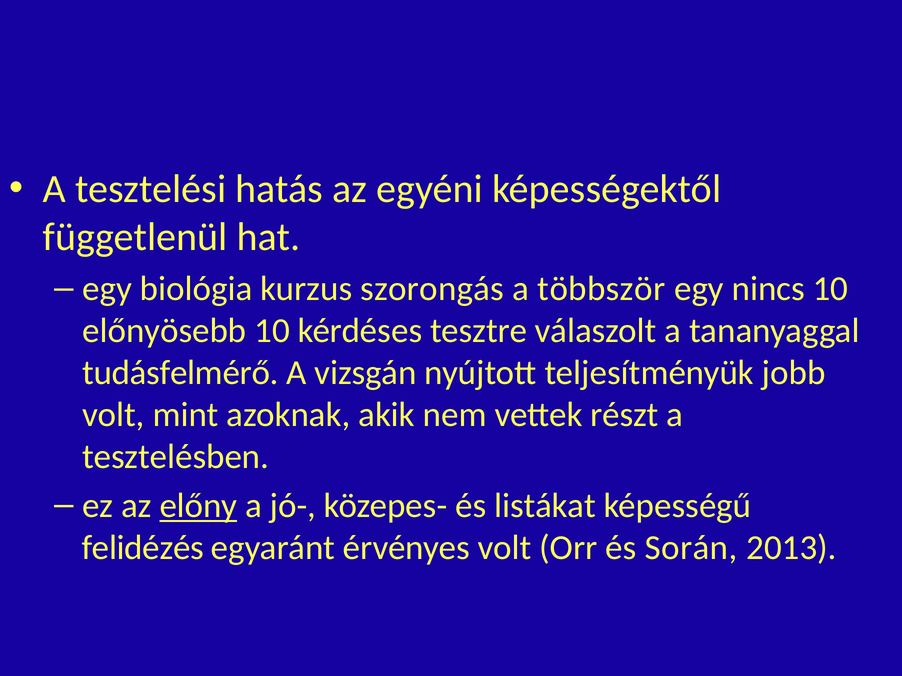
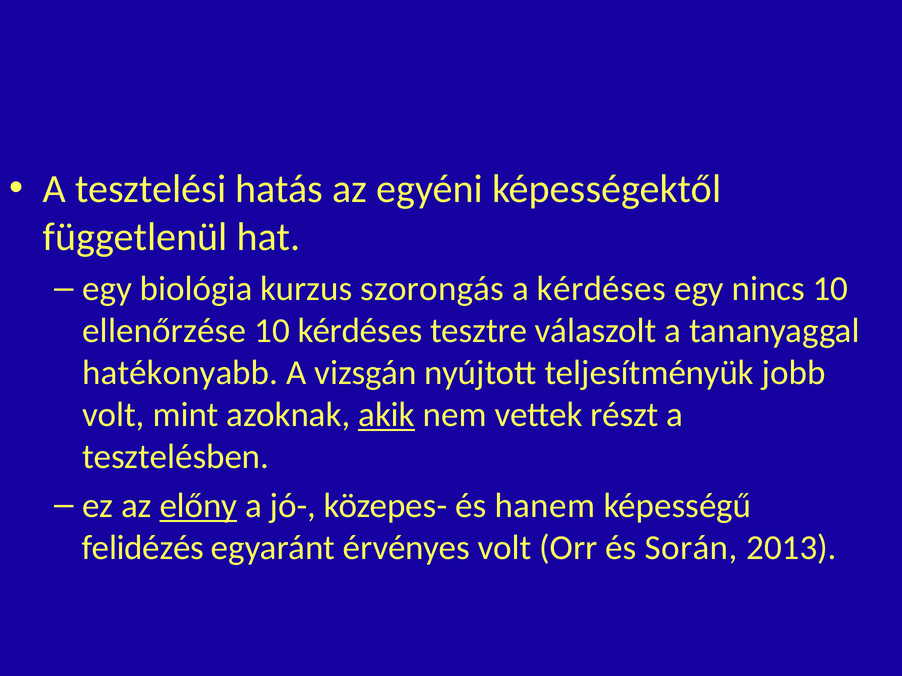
a többször: többször -> kérdéses
előnyösebb: előnyösebb -> ellenőrzése
tudásfelmérő: tudásfelmérő -> hatékonyabb
akik underline: none -> present
listákat: listákat -> hanem
